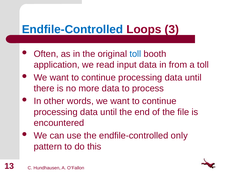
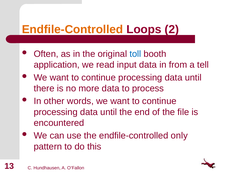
Endfile-Controlled at (72, 29) colour: blue -> orange
3: 3 -> 2
a toll: toll -> tell
